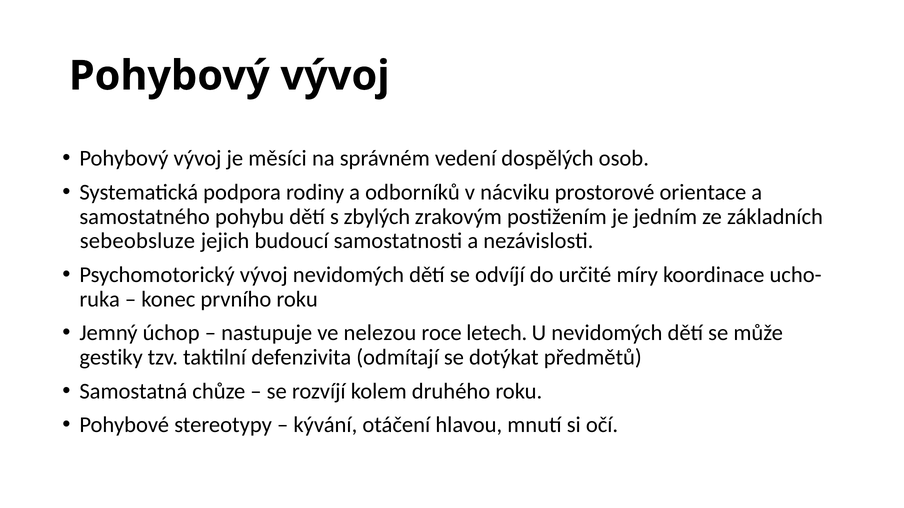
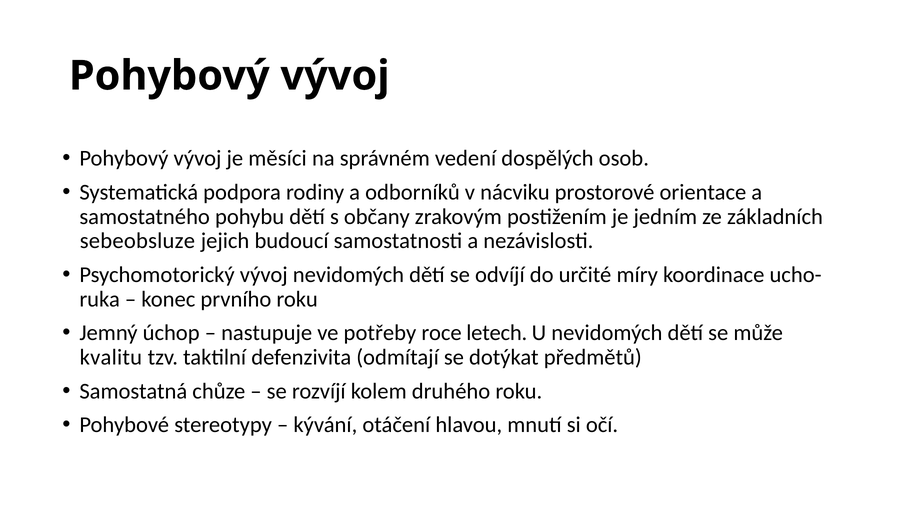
zbylých: zbylých -> občany
nelezou: nelezou -> potřeby
gestiky: gestiky -> kvalitu
